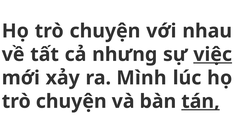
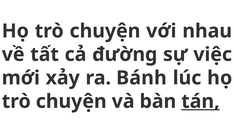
nhưng: nhưng -> đường
việc underline: present -> none
Mình: Mình -> Bánh
